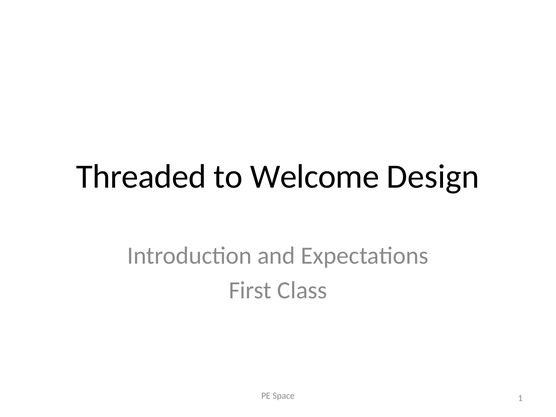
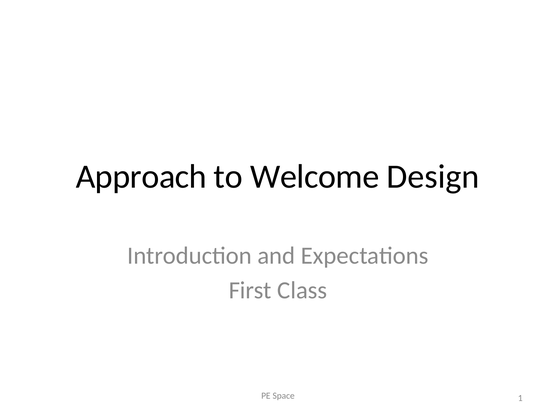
Threaded: Threaded -> Approach
